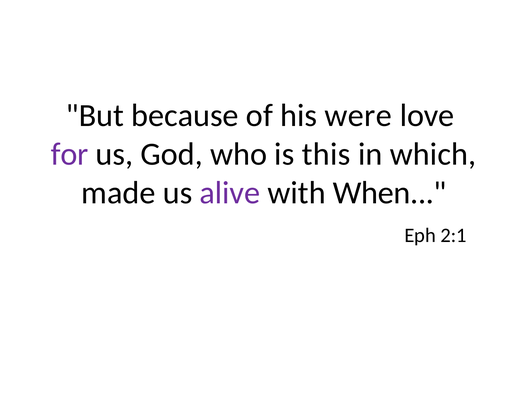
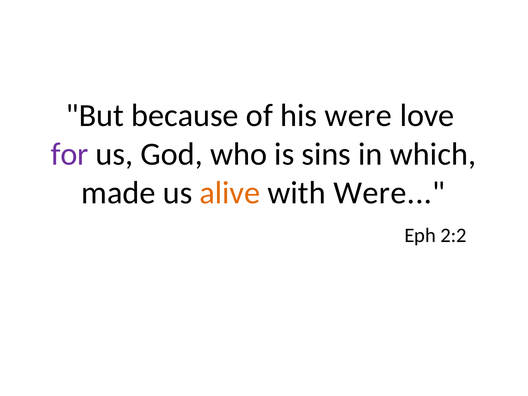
this: this -> sins
alive colour: purple -> orange
with When: When -> Were
2:1: 2:1 -> 2:2
